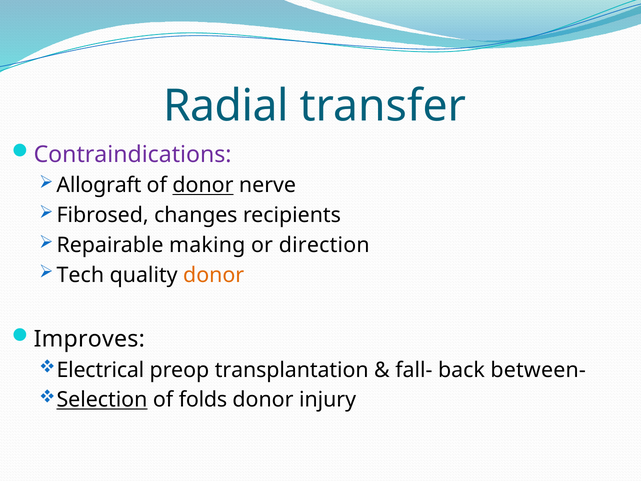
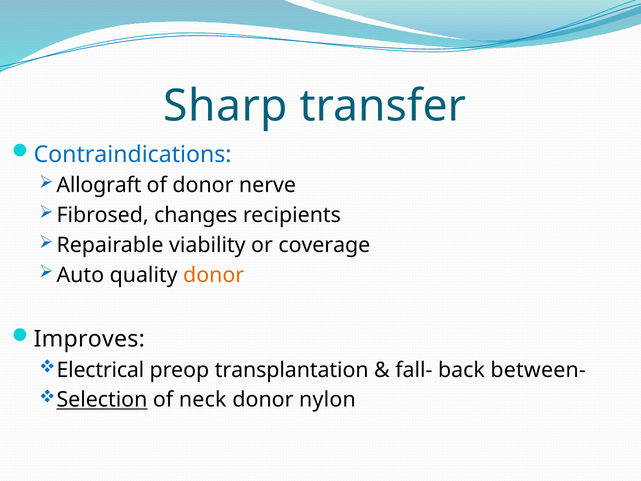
Radial: Radial -> Sharp
Contraindications colour: purple -> blue
donor at (203, 185) underline: present -> none
making: making -> viability
direction: direction -> coverage
Tech: Tech -> Auto
folds: folds -> neck
injury: injury -> nylon
